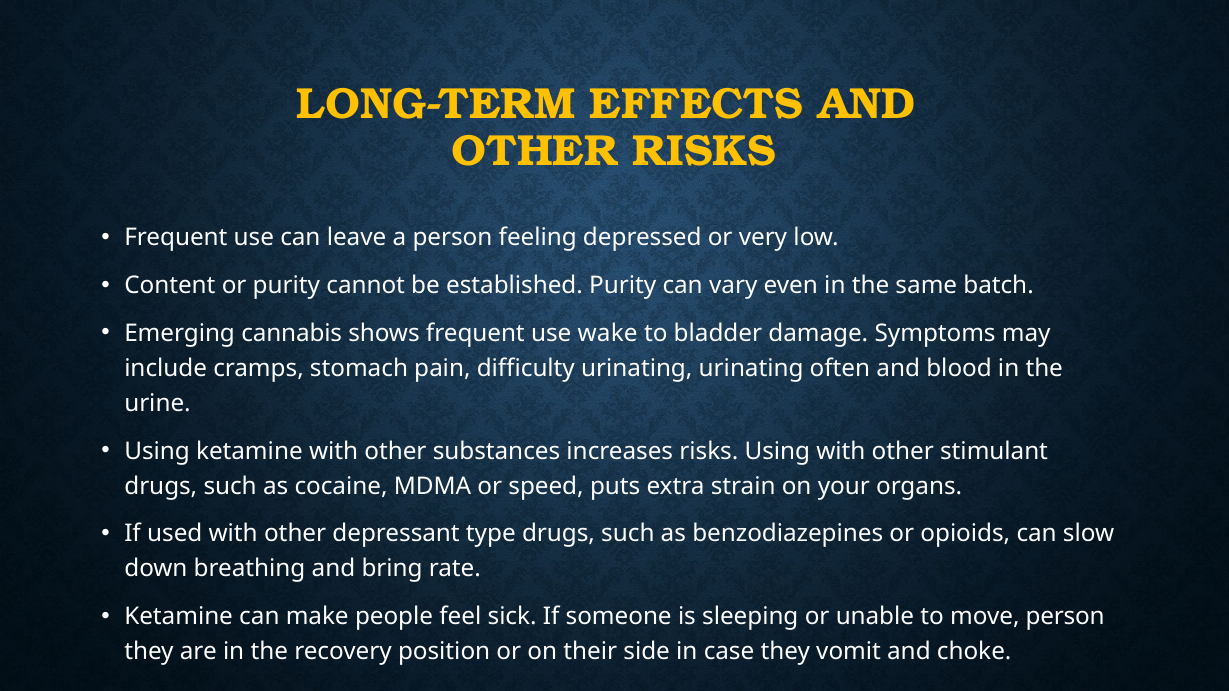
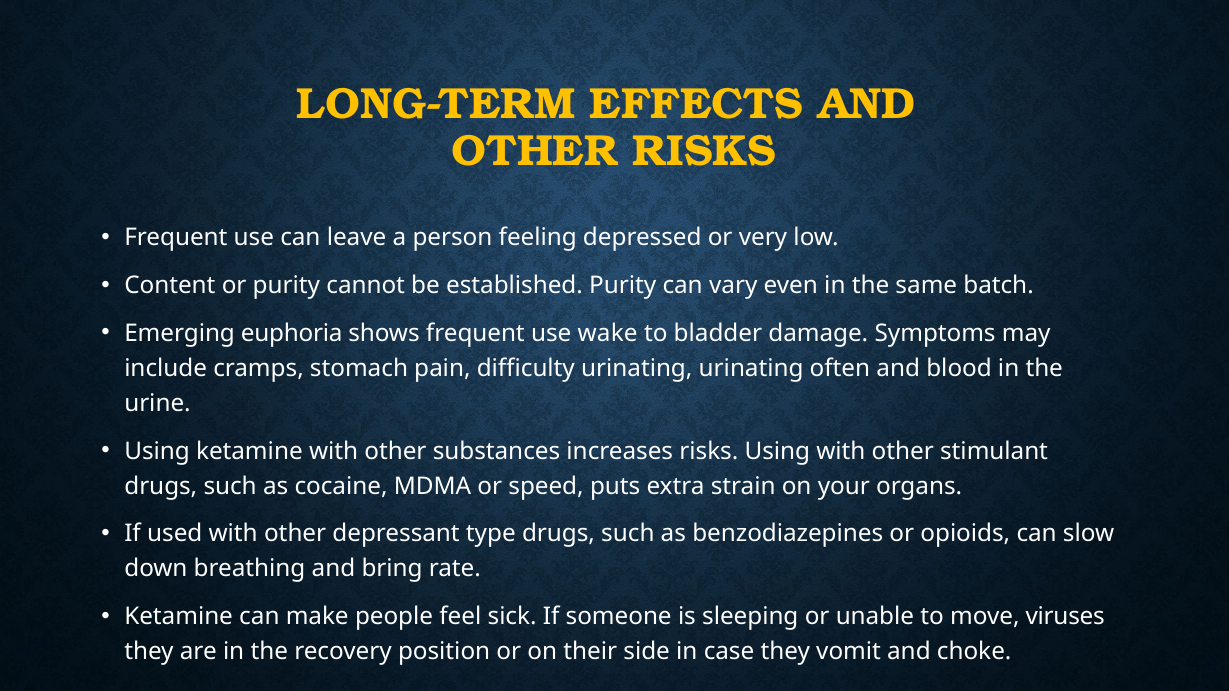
cannabis: cannabis -> euphoria
move person: person -> viruses
